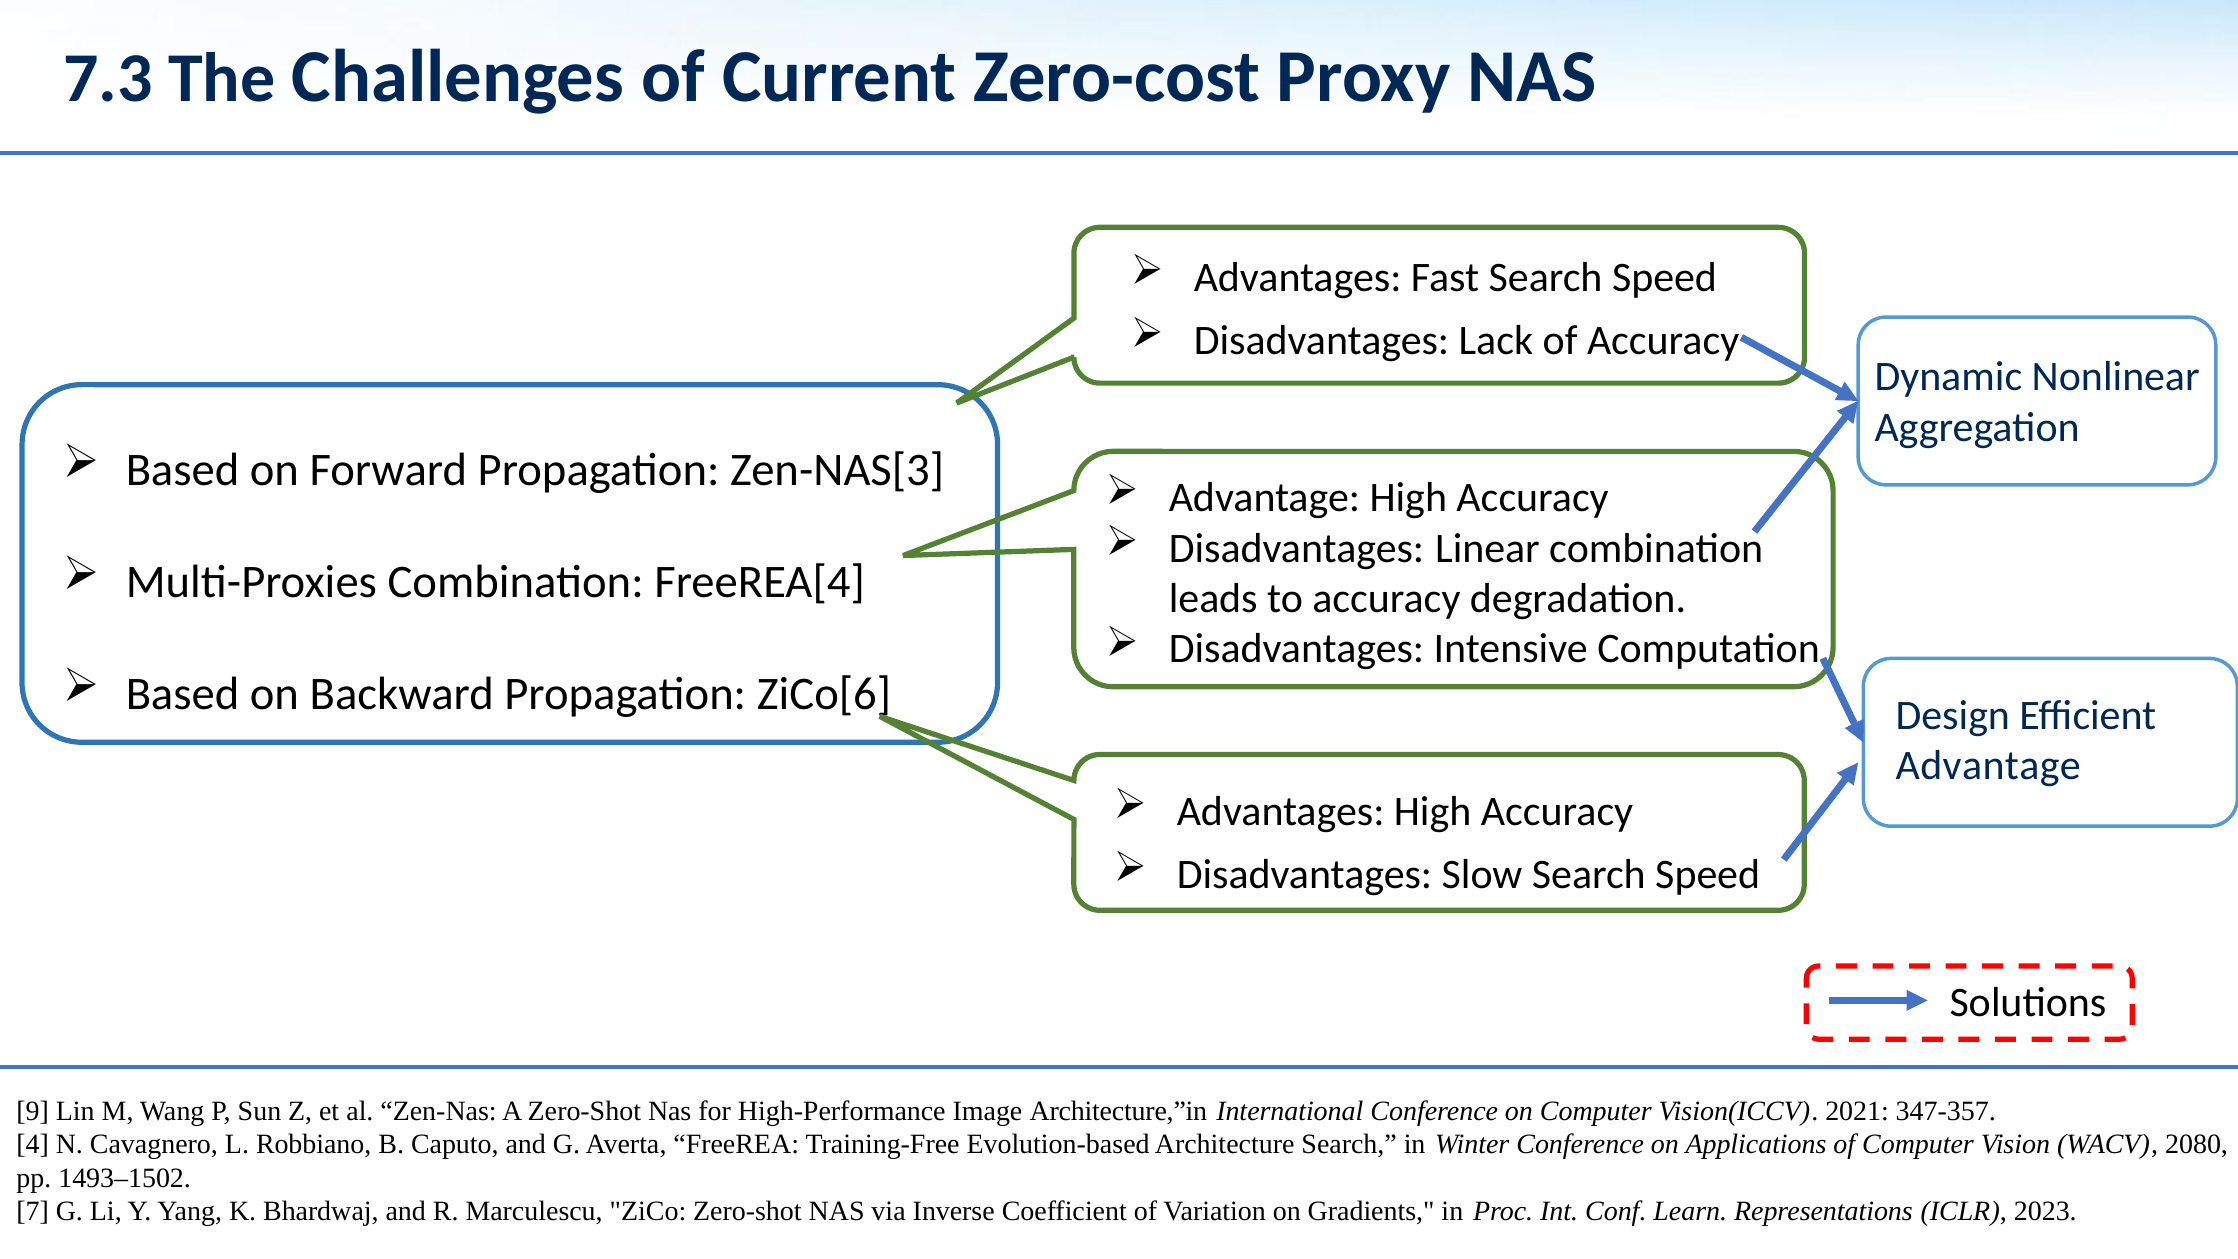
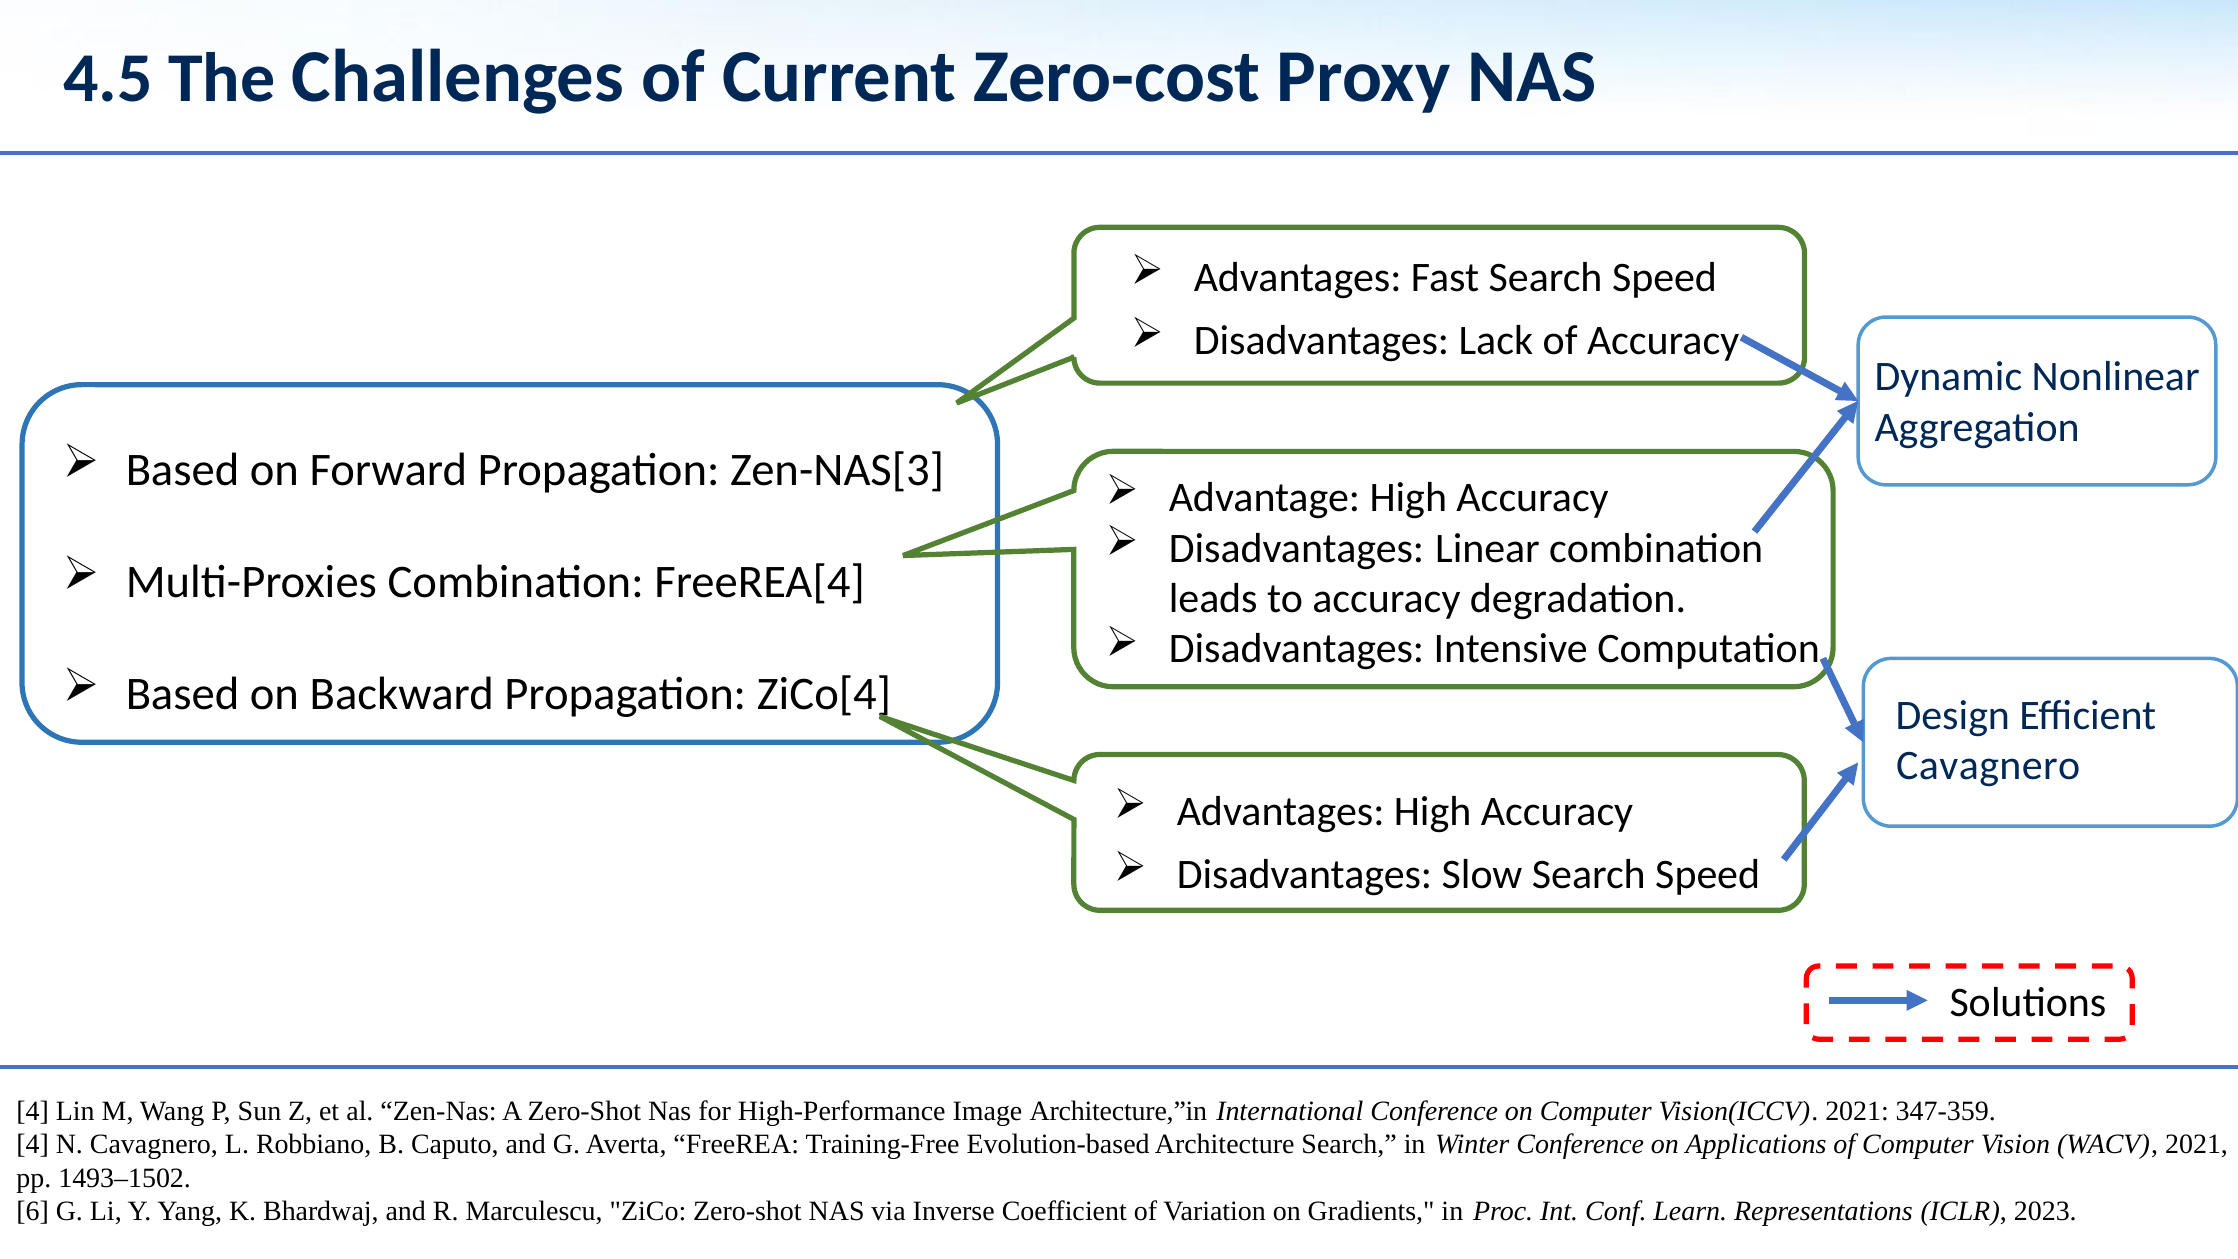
7.3: 7.3 -> 4.5
ZiCo[6: ZiCo[6 -> ZiCo[4
Advantage at (1988, 766): Advantage -> Cavagnero
9 at (33, 1111): 9 -> 4
347-357: 347-357 -> 347-359
WACV 2080: 2080 -> 2021
7: 7 -> 6
